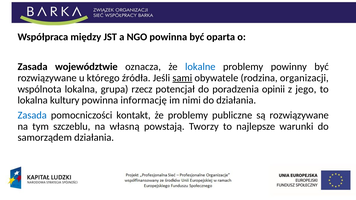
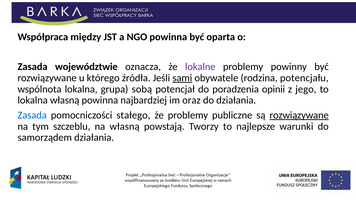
lokalne colour: blue -> purple
organizacji: organizacji -> potencjału
rzecz: rzecz -> sobą
lokalna kultury: kultury -> własną
informację: informację -> najbardziej
nimi: nimi -> oraz
kontakt: kontakt -> stałego
rozwiązywane at (299, 115) underline: none -> present
